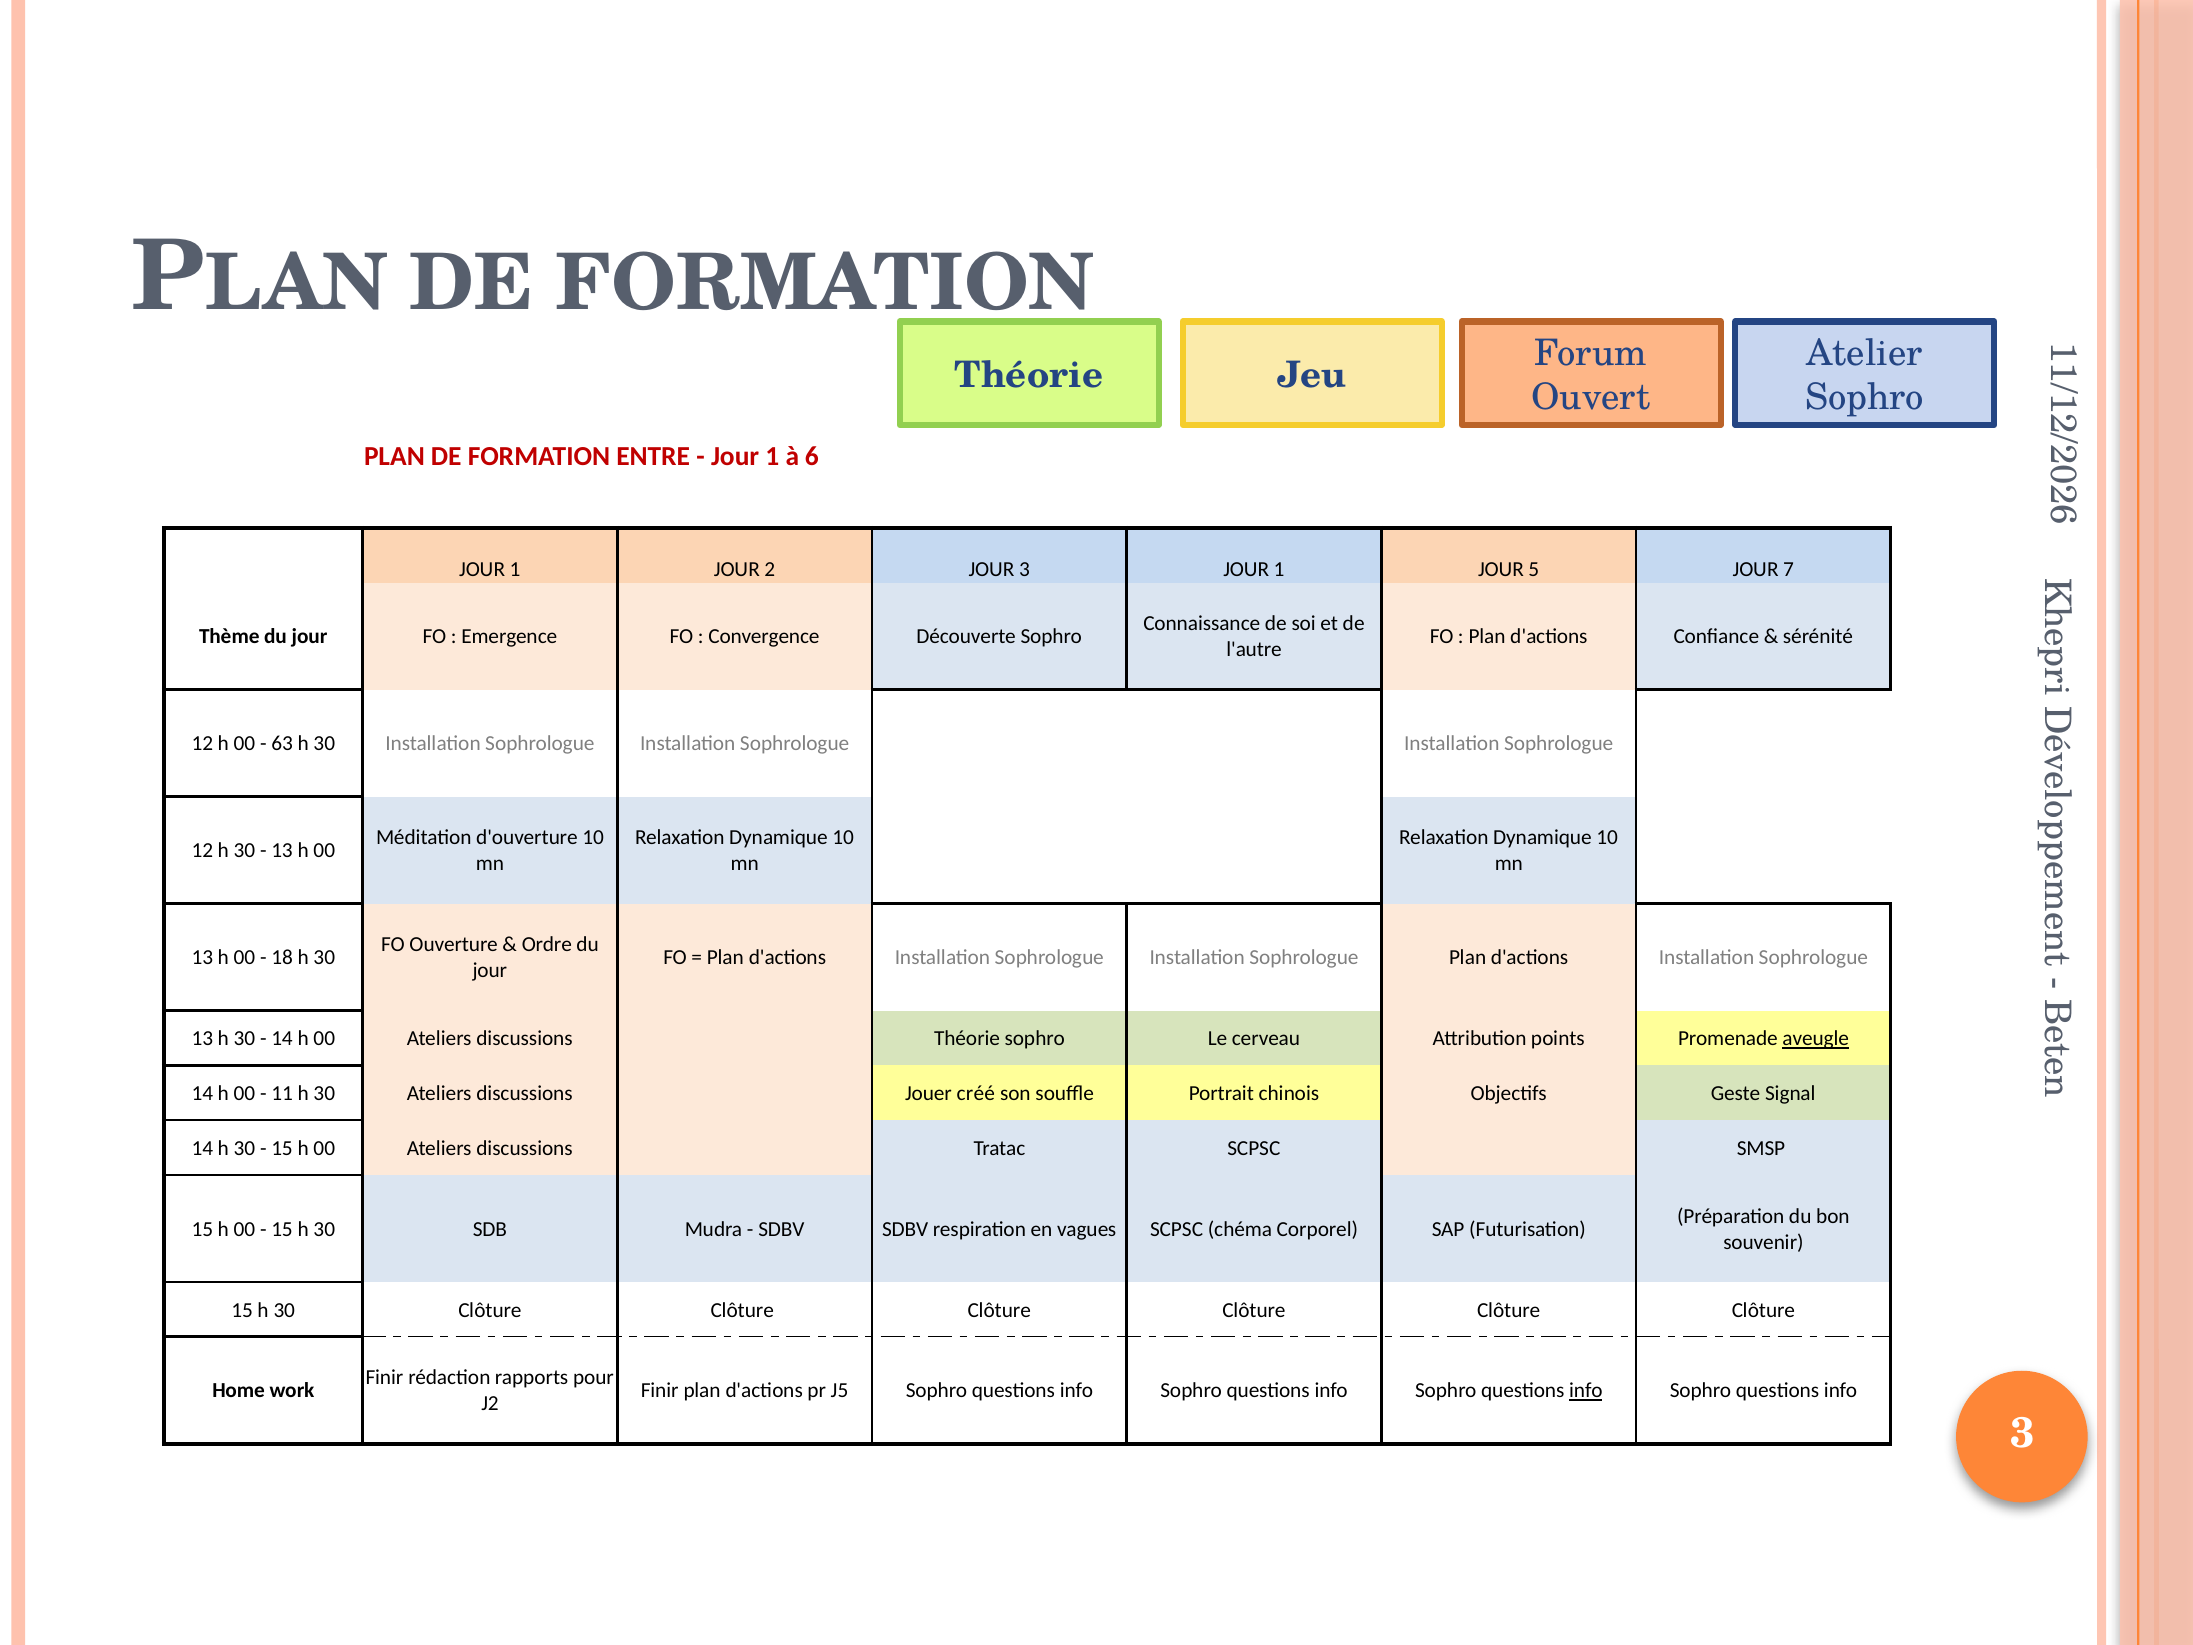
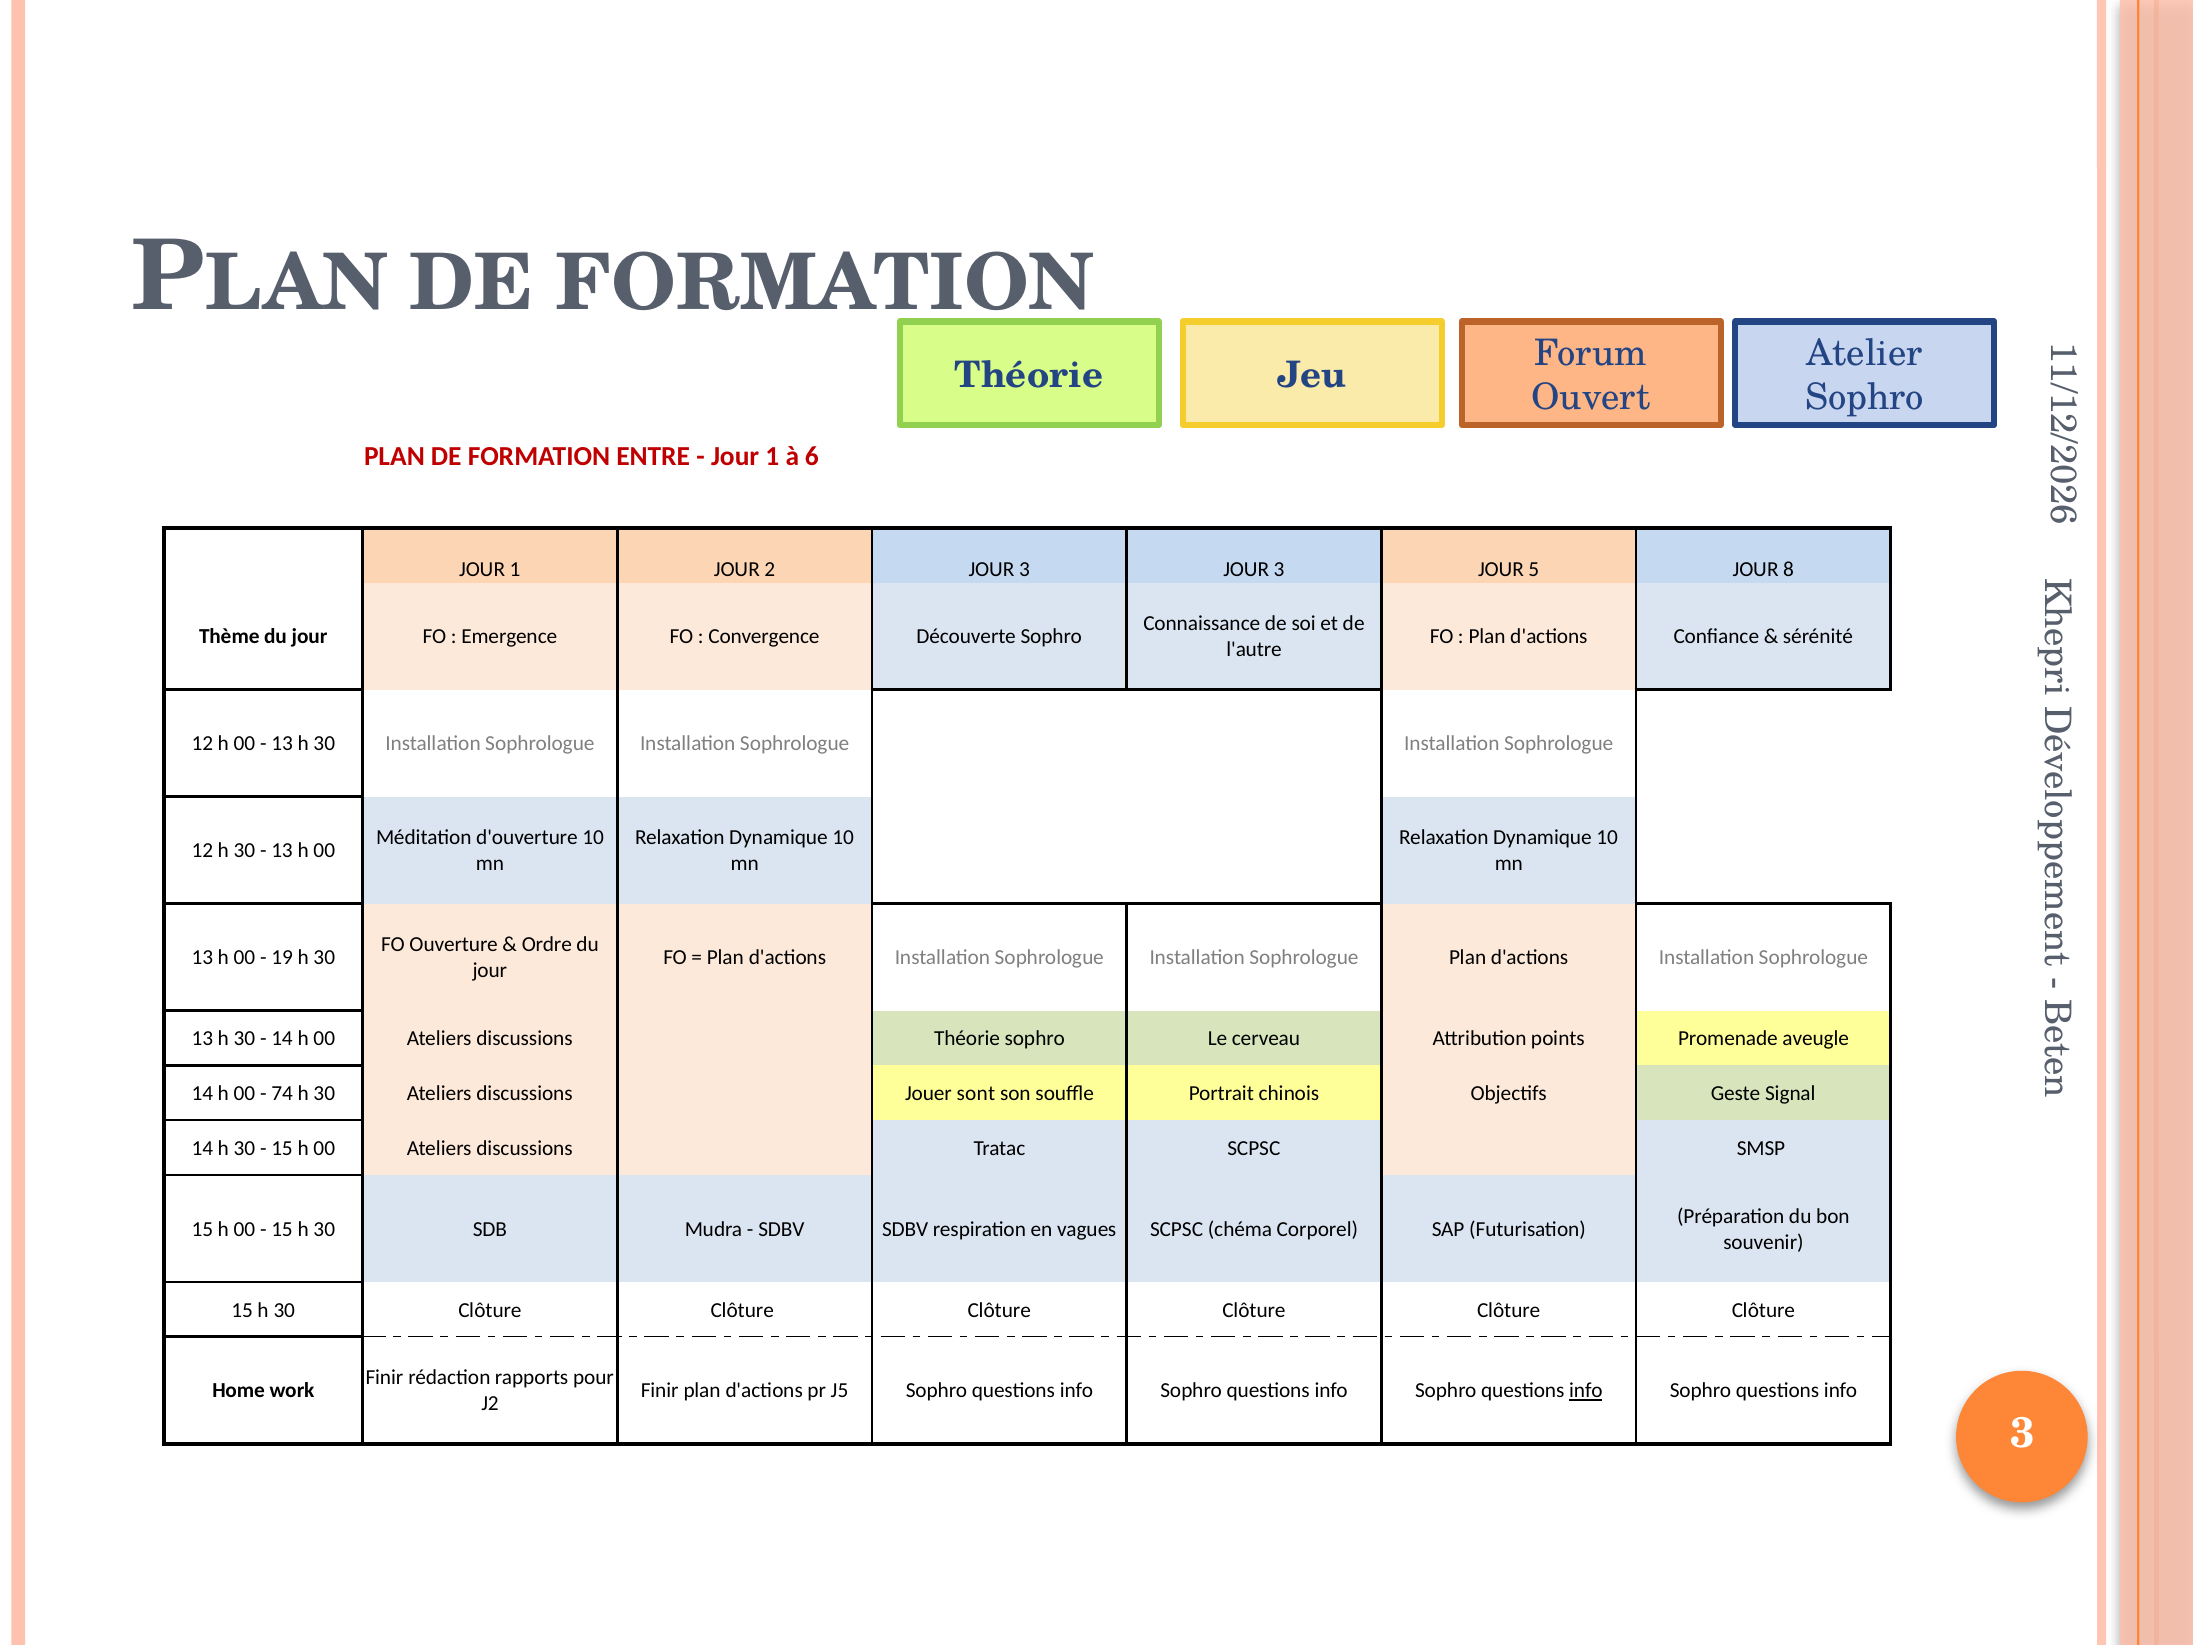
3 JOUR 1: 1 -> 3
7: 7 -> 8
63 at (282, 744): 63 -> 13
18: 18 -> 19
aveugle underline: present -> none
11: 11 -> 74
créé: créé -> sont
